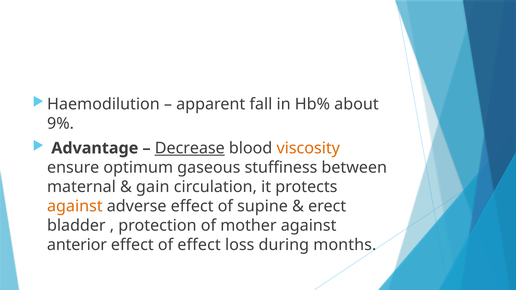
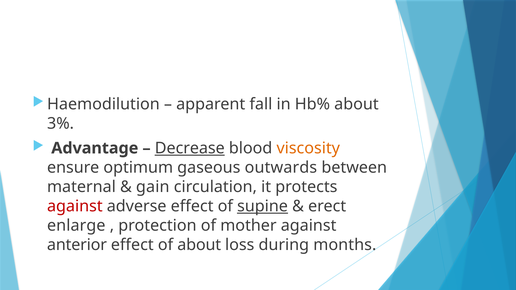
9%: 9% -> 3%
stuffiness: stuffiness -> outwards
against at (75, 206) colour: orange -> red
supine underline: none -> present
bladder: bladder -> enlarge
of effect: effect -> about
